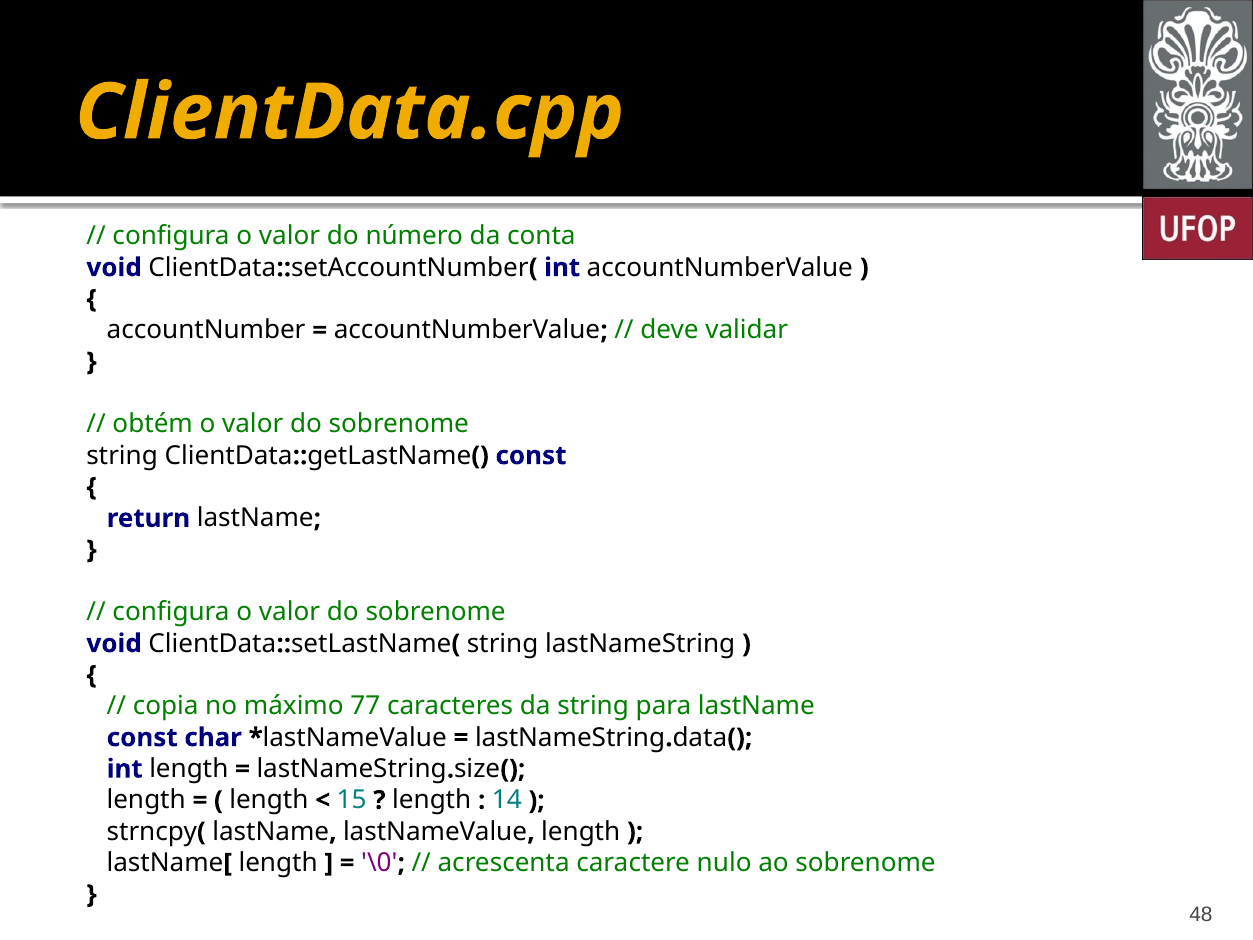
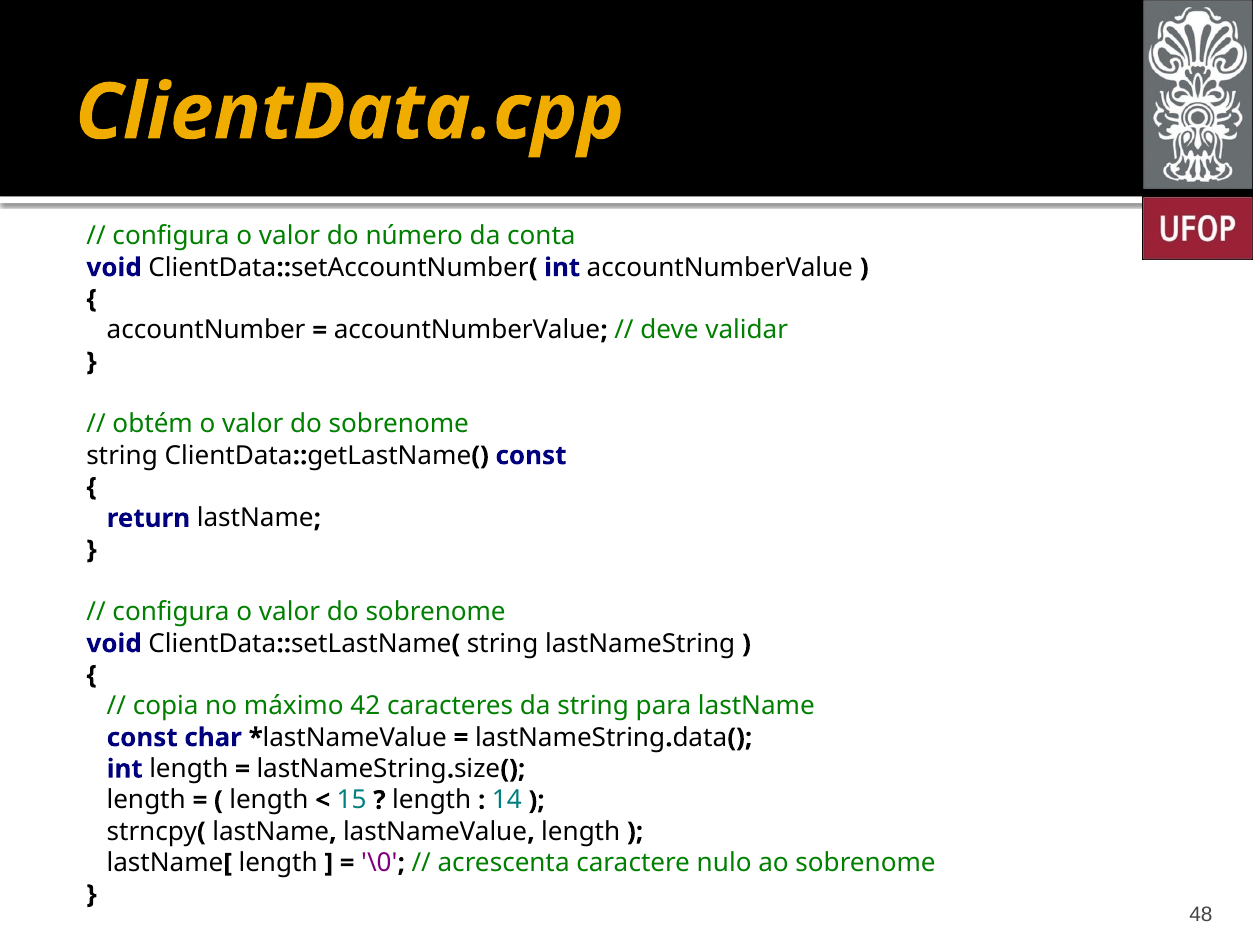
77: 77 -> 42
